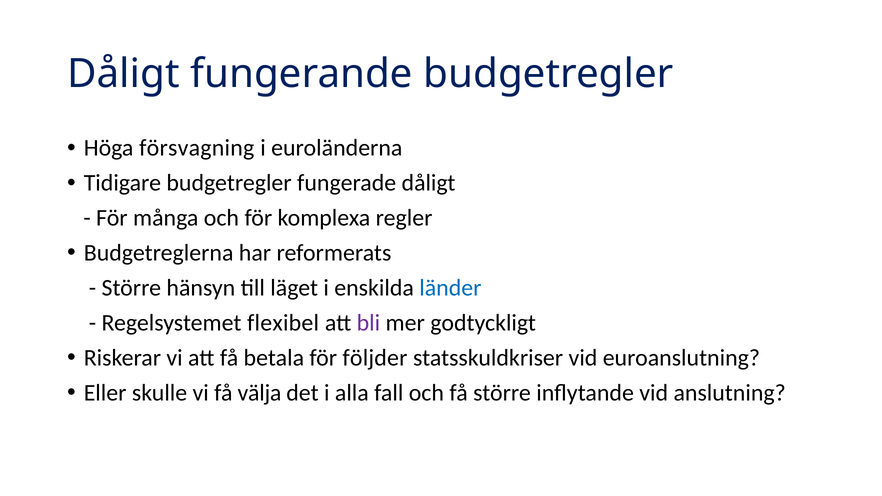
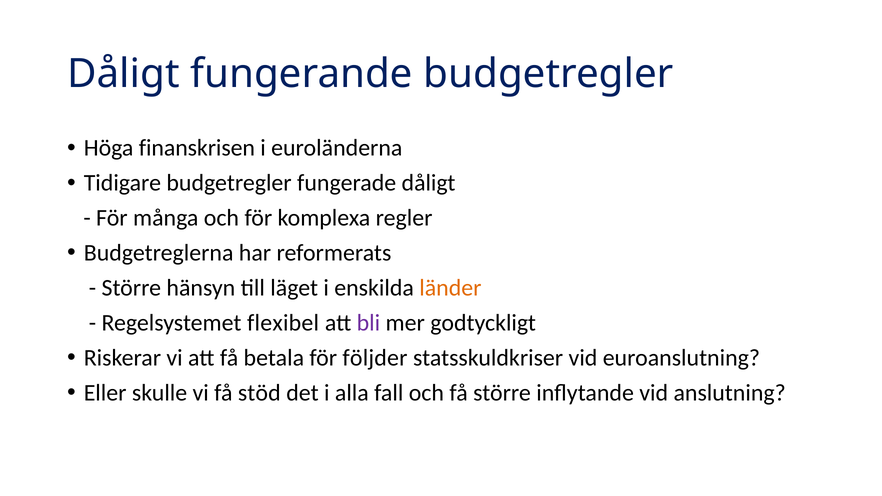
försvagning: försvagning -> finanskrisen
länder colour: blue -> orange
välja: välja -> stöd
